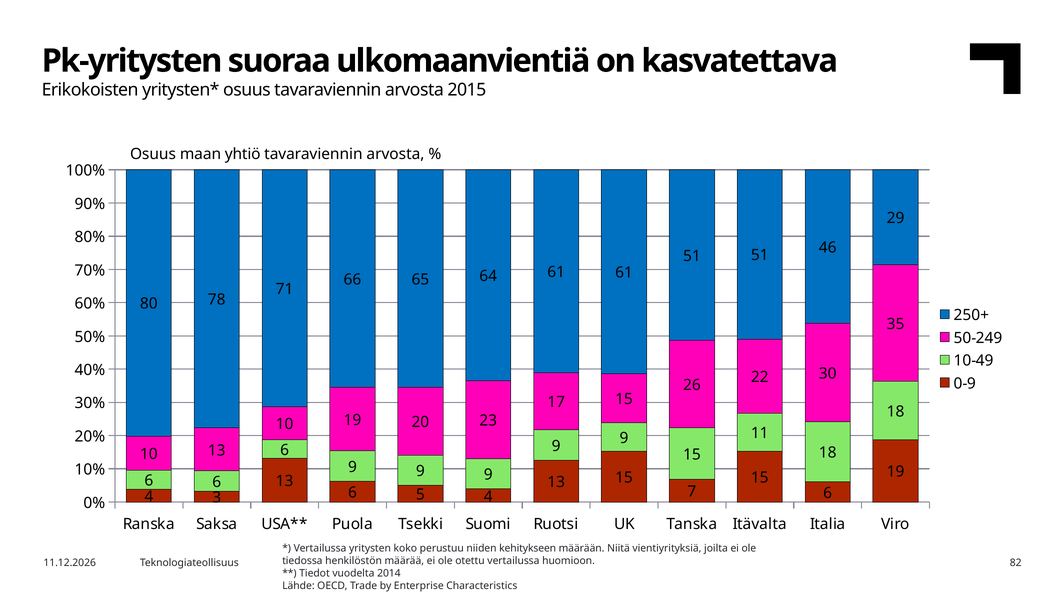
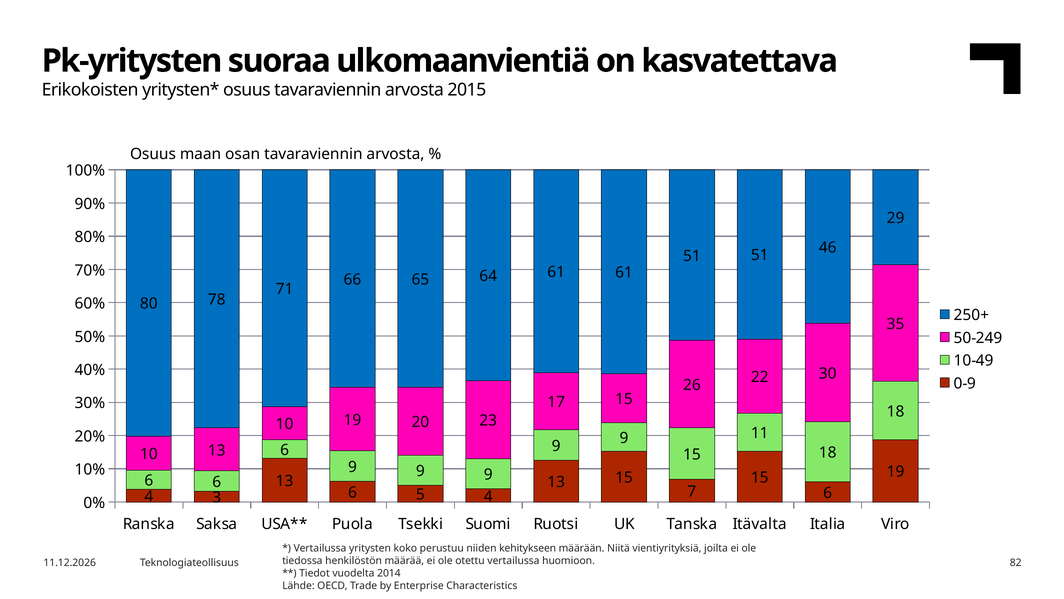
yhtiö: yhtiö -> osan
